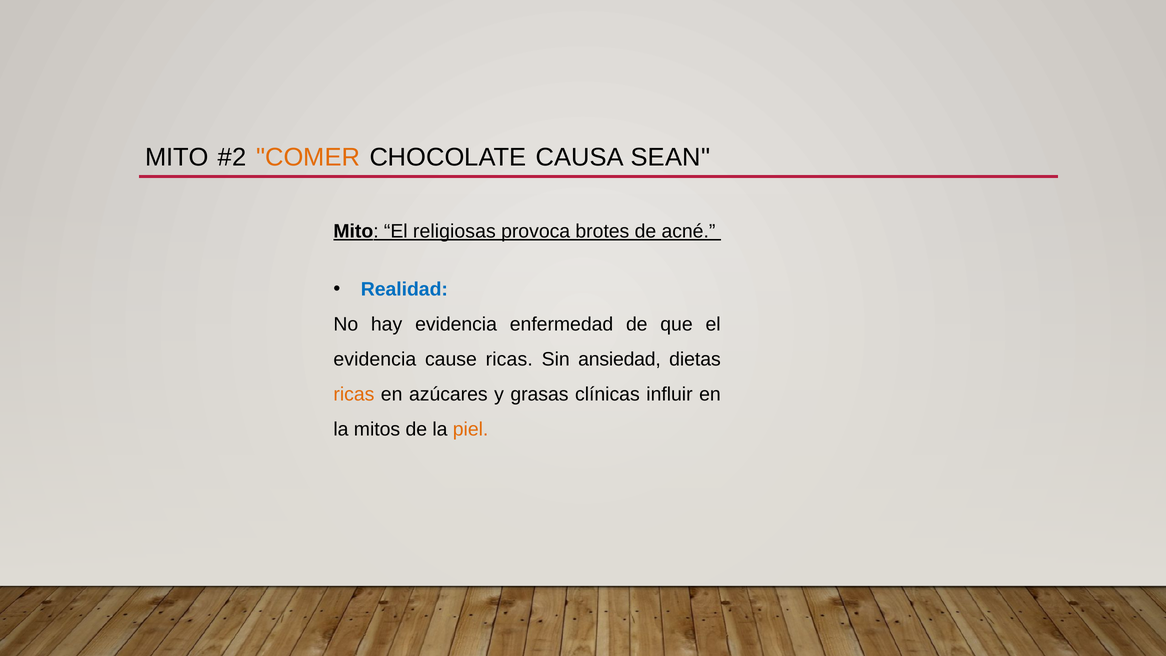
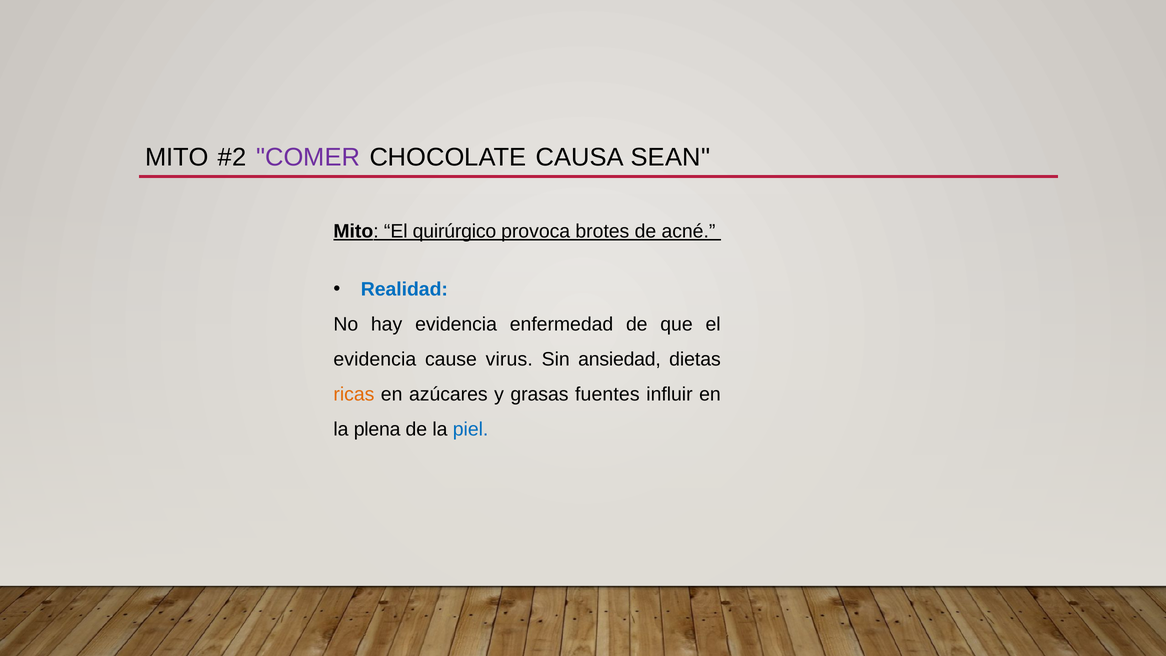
COMER colour: orange -> purple
religiosas: religiosas -> quirúrgico
cause ricas: ricas -> virus
clínicas: clínicas -> fuentes
mitos: mitos -> plena
piel colour: orange -> blue
